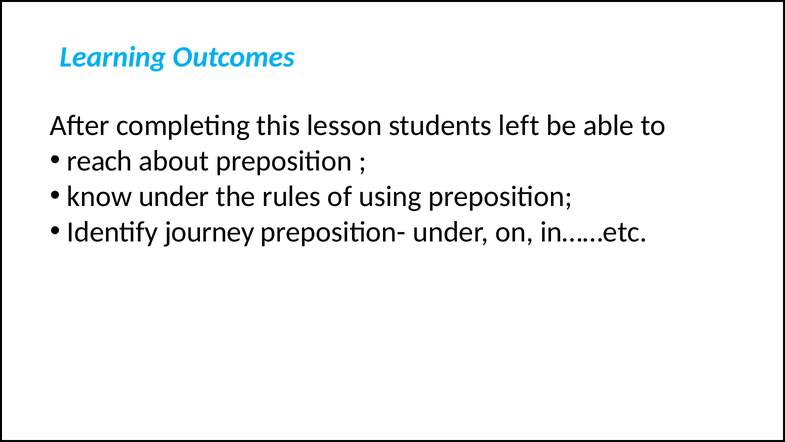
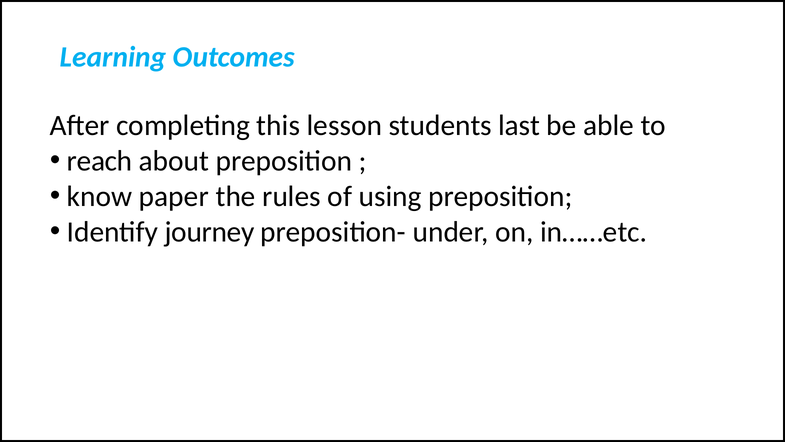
left: left -> last
know under: under -> paper
